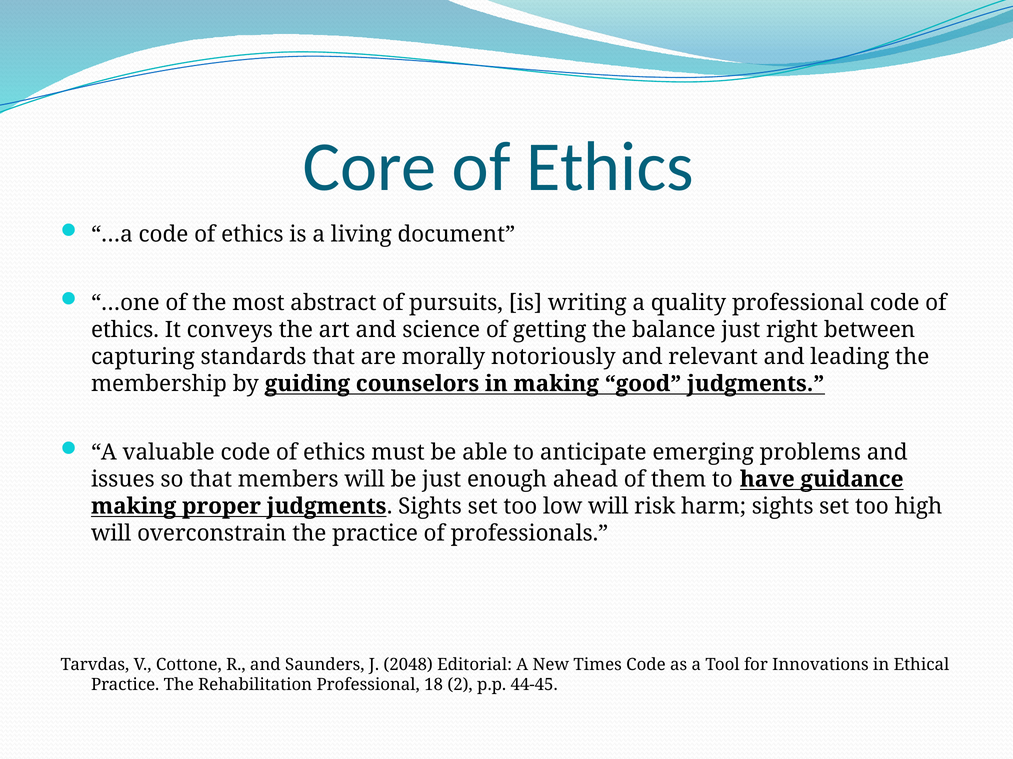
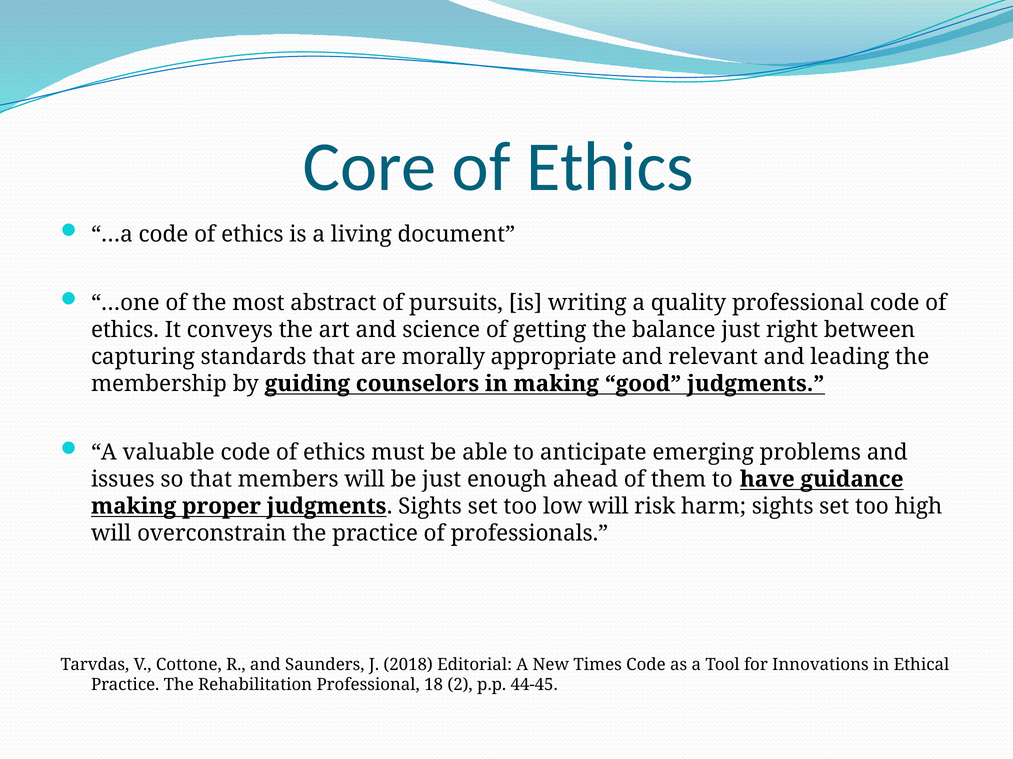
notoriously: notoriously -> appropriate
2048: 2048 -> 2018
